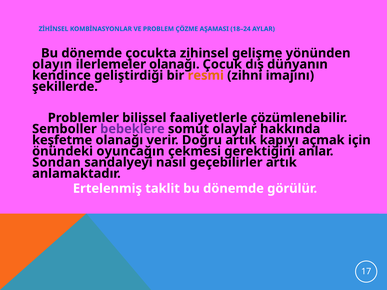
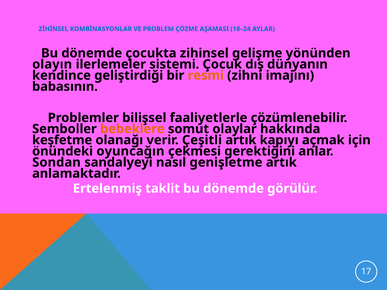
ilerlemeler olanağı: olanağı -> sistemi
şekillerde: şekillerde -> babasının
bebeklere colour: purple -> orange
Doğru: Doğru -> Çeşitli
geçebilirler: geçebilirler -> genişletme
